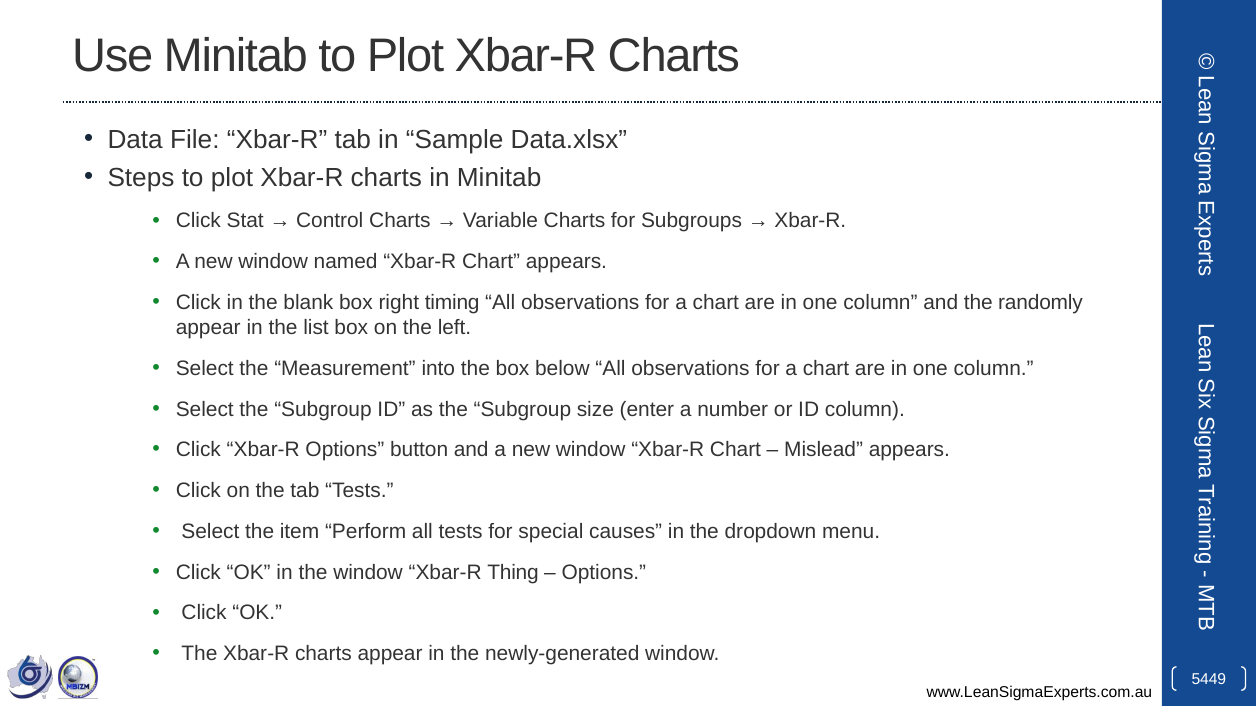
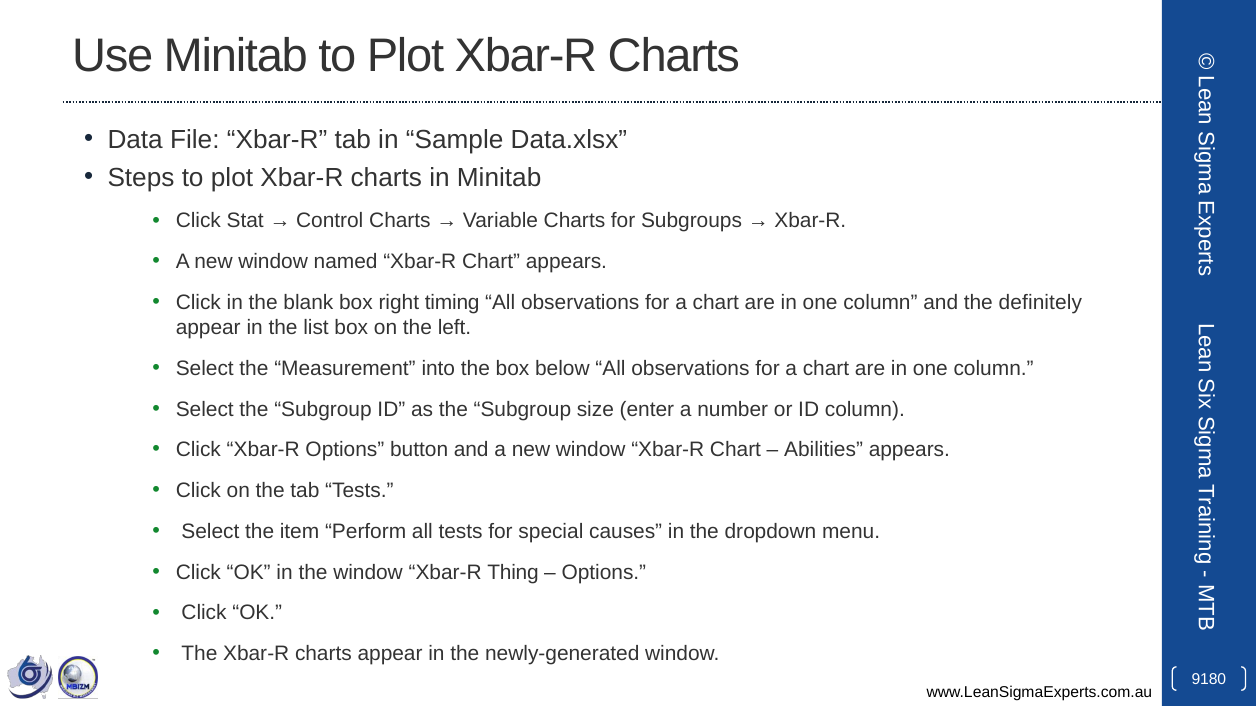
randomly: randomly -> definitely
Mislead: Mislead -> Abilities
5449: 5449 -> 9180
